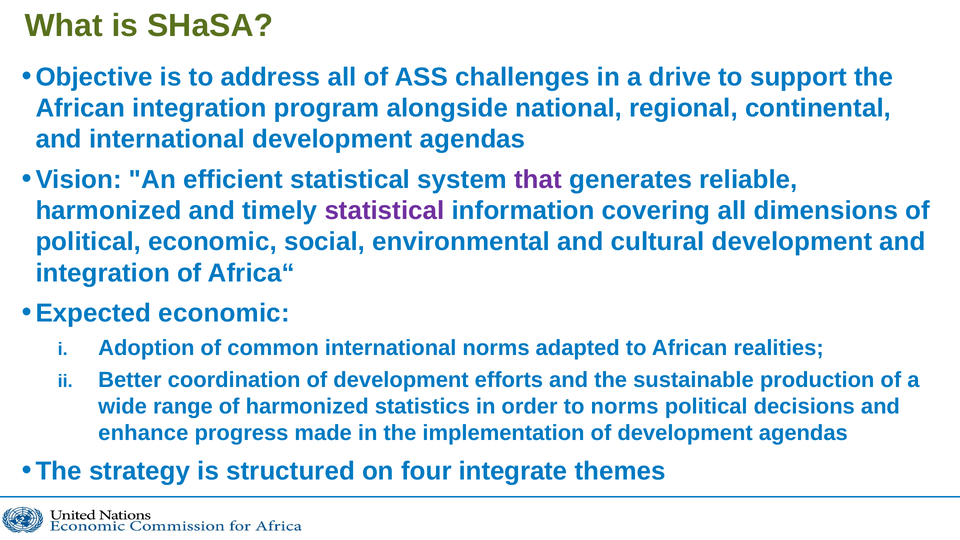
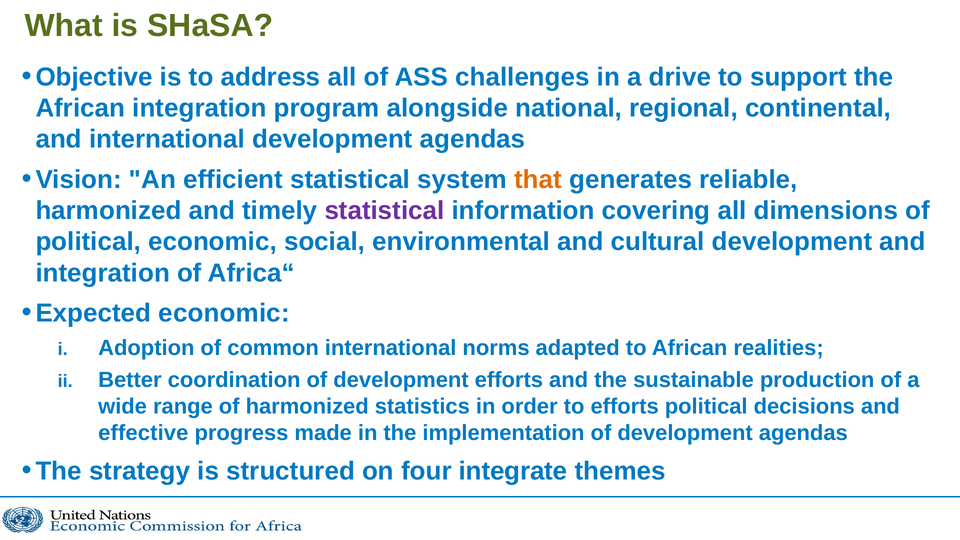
that colour: purple -> orange
to norms: norms -> efforts
enhance: enhance -> effective
